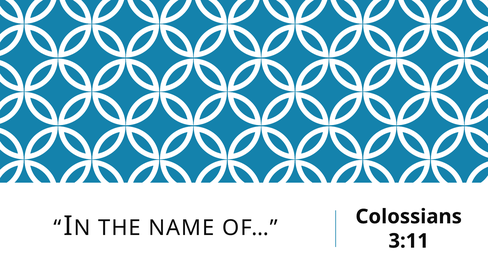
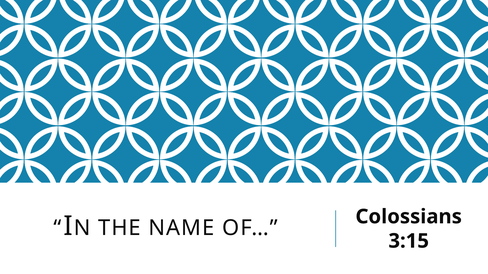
3:11: 3:11 -> 3:15
